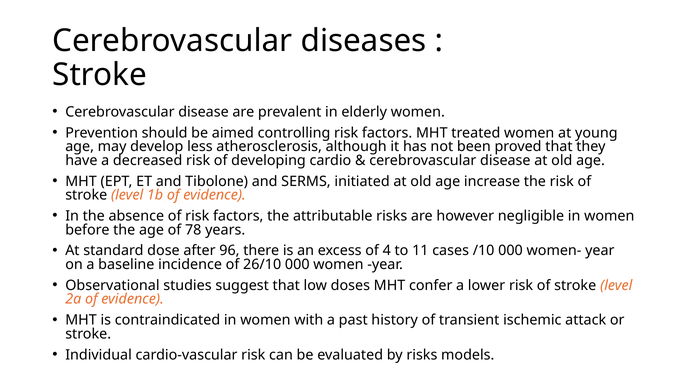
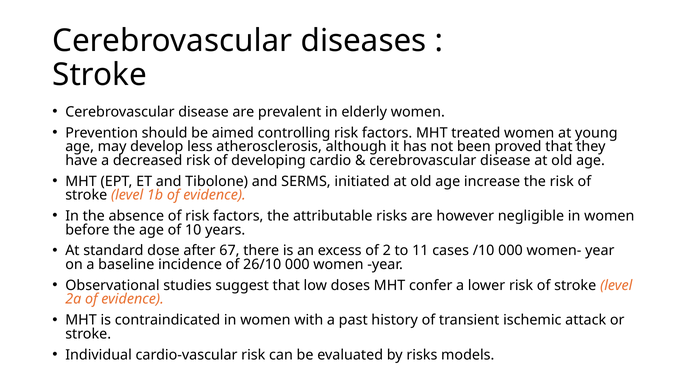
78: 78 -> 10
96: 96 -> 67
4: 4 -> 2
